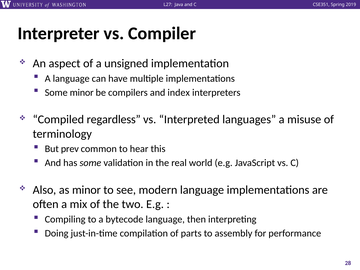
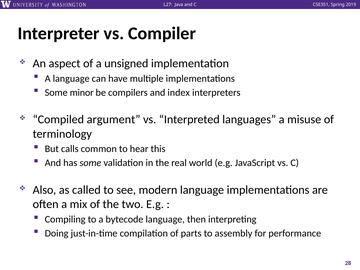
regardless: regardless -> argument
prev: prev -> calls
as minor: minor -> called
